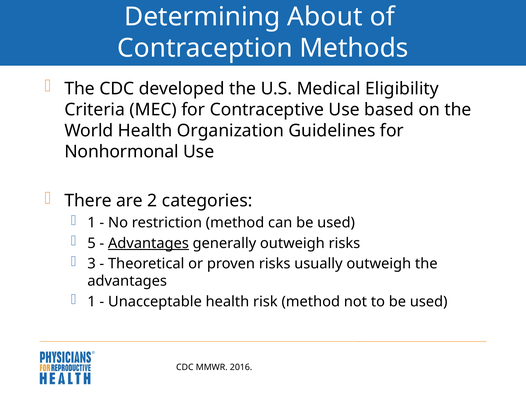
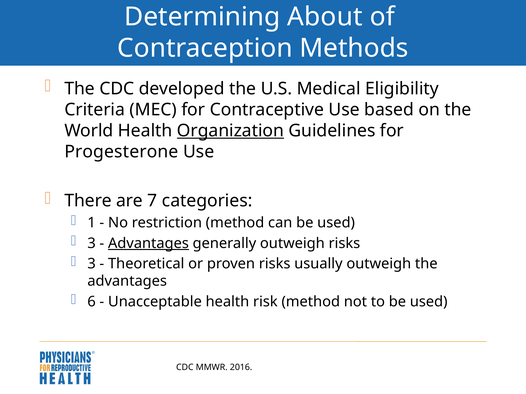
Organization underline: none -> present
Nonhormonal: Nonhormonal -> Progesterone
2: 2 -> 7
5 at (92, 244): 5 -> 3
1 at (92, 302): 1 -> 6
